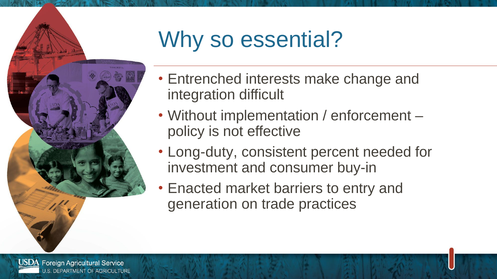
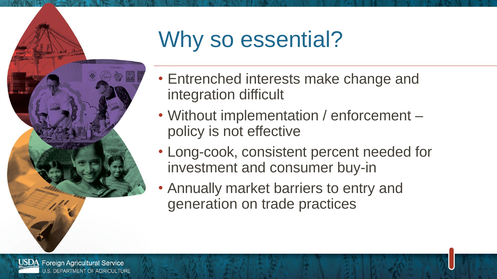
Long-duty: Long-duty -> Long-cook
Enacted: Enacted -> Annually
